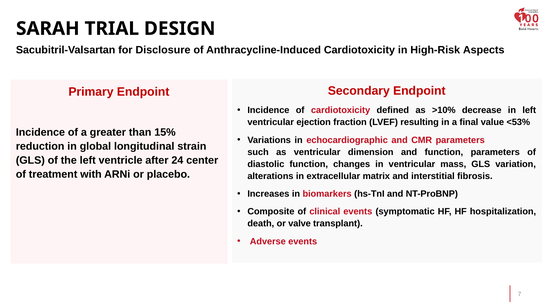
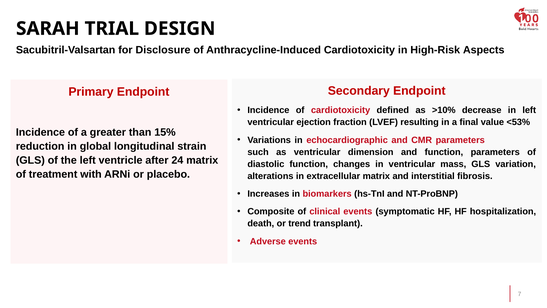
24 center: center -> matrix
valve: valve -> trend
